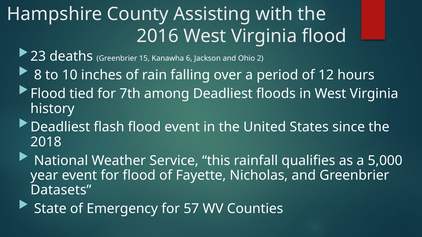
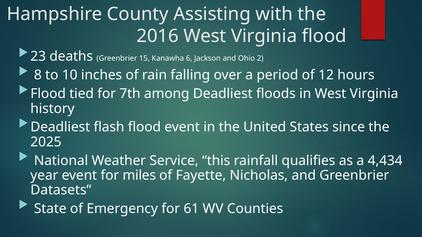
2018: 2018 -> 2025
5,000: 5,000 -> 4,434
for flood: flood -> miles
57: 57 -> 61
